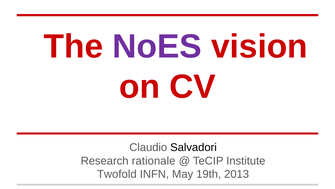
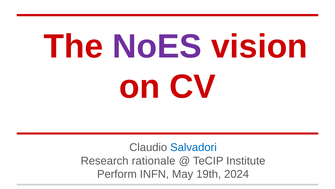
Salvadori colour: black -> blue
Twofold: Twofold -> Perform
2013: 2013 -> 2024
